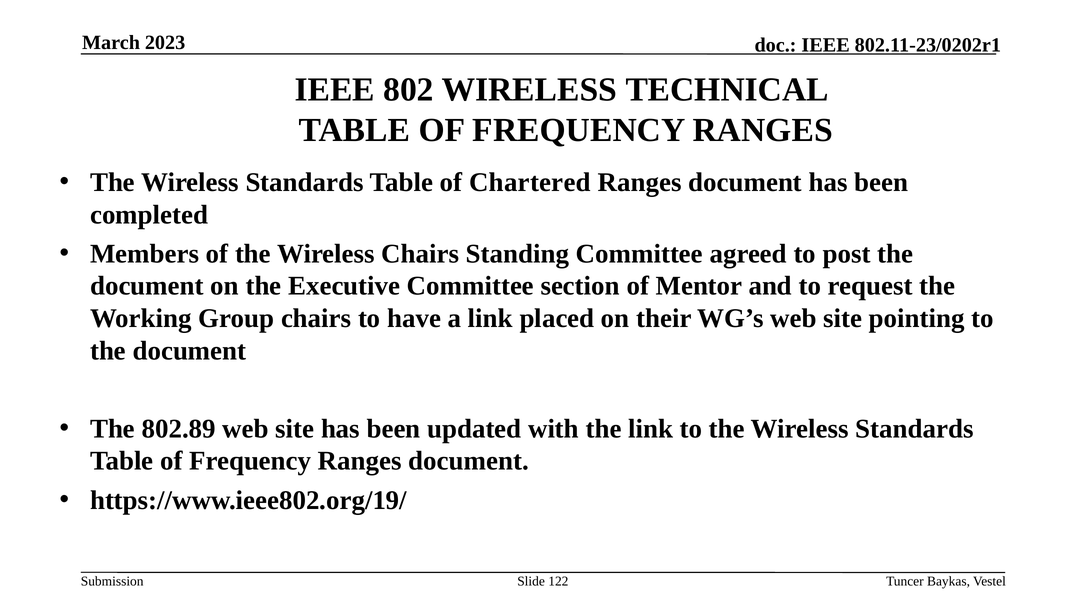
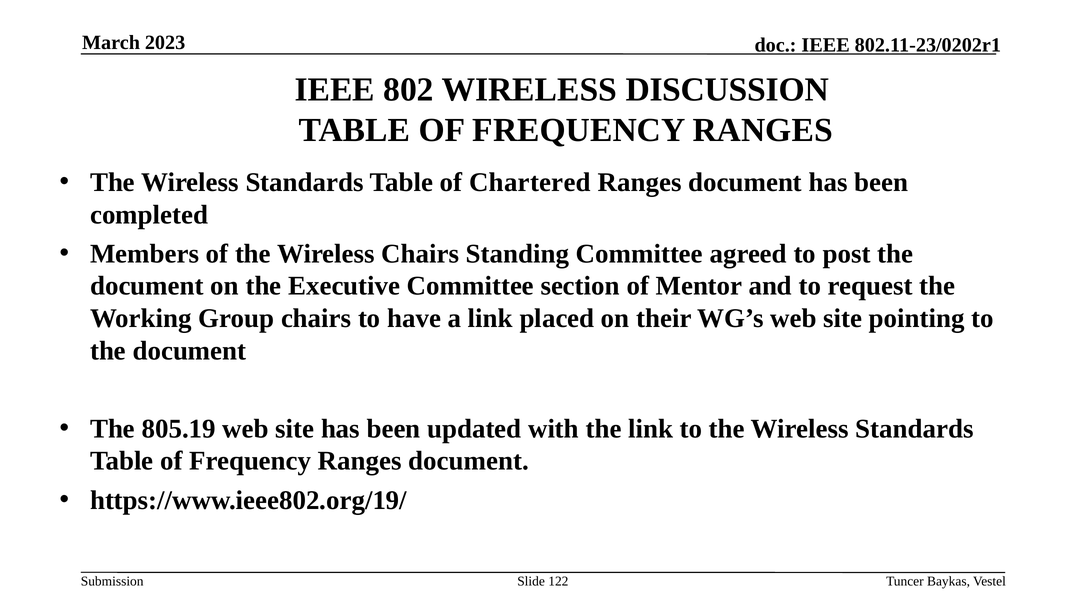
TECHNICAL: TECHNICAL -> DISCUSSION
802.89: 802.89 -> 805.19
